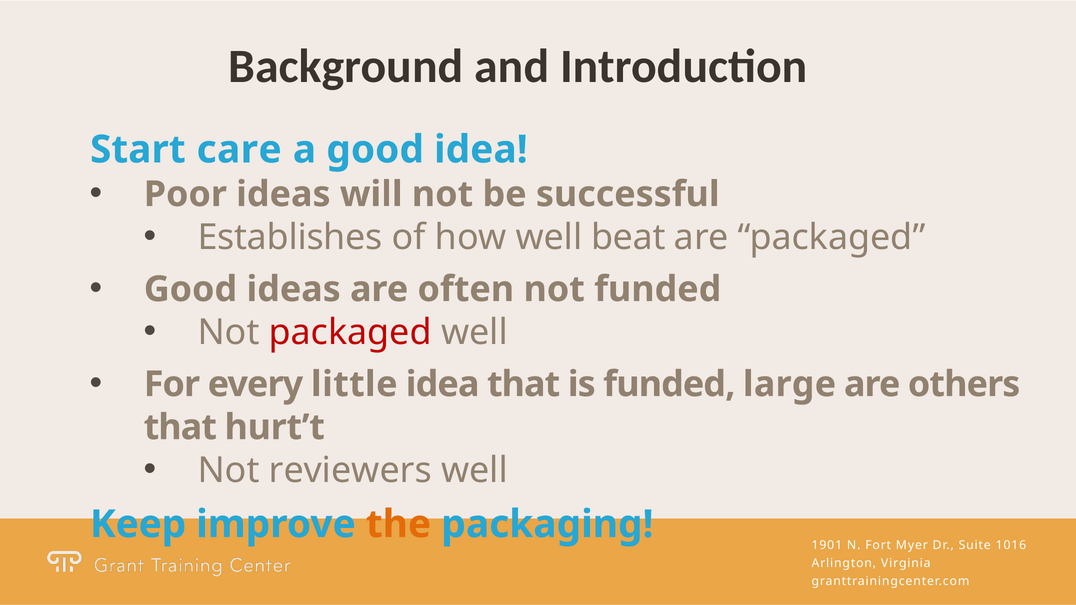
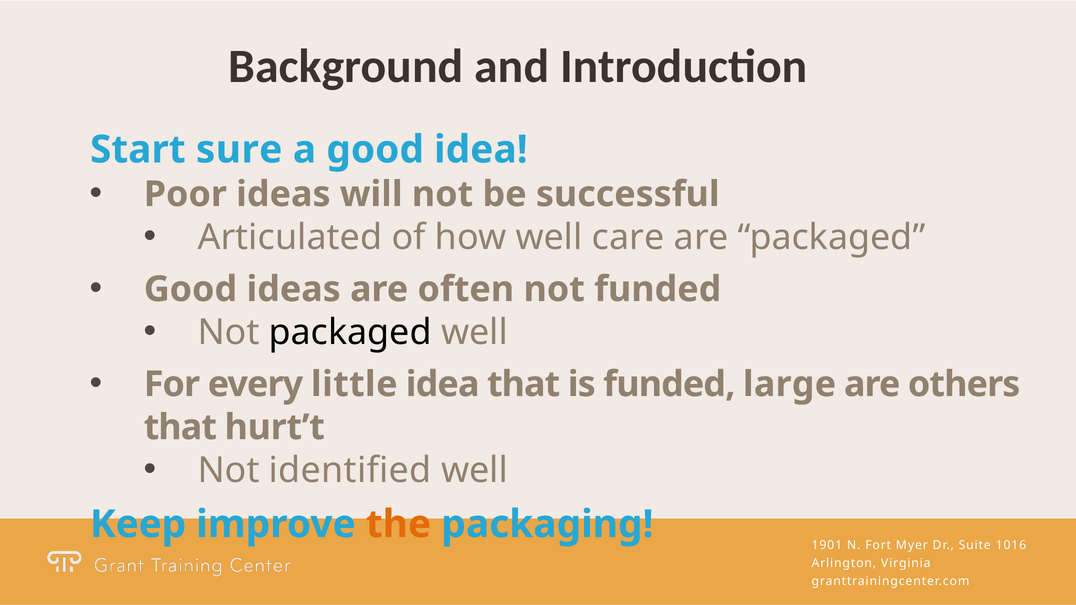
care: care -> sure
Establishes: Establishes -> Articulated
beat: beat -> care
packaged at (350, 332) colour: red -> black
reviewers: reviewers -> identified
